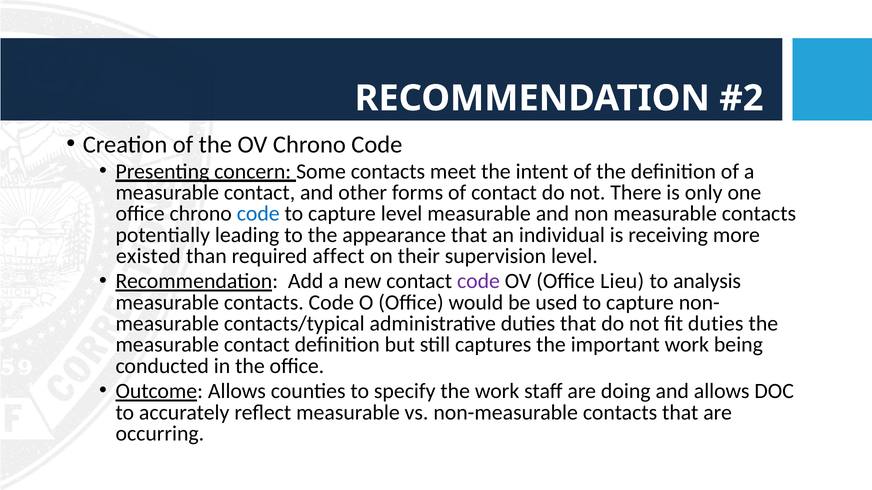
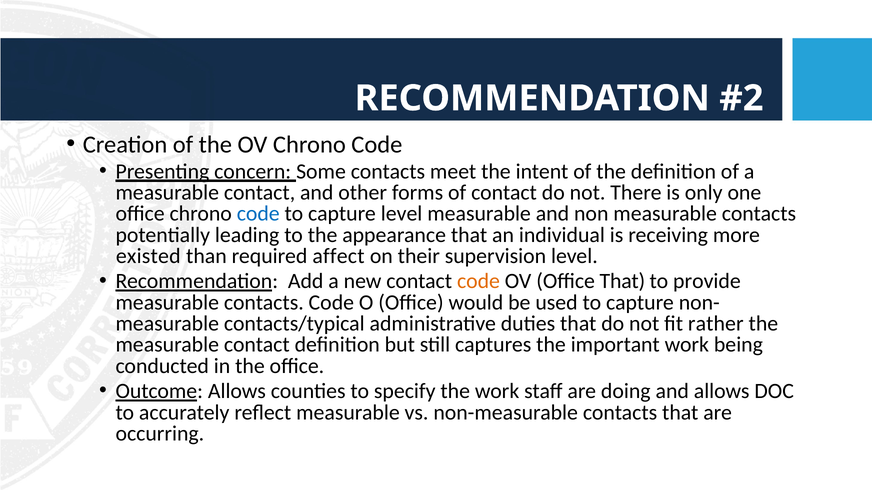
code at (479, 282) colour: purple -> orange
Office Lieu: Lieu -> That
analysis: analysis -> provide
fit duties: duties -> rather
